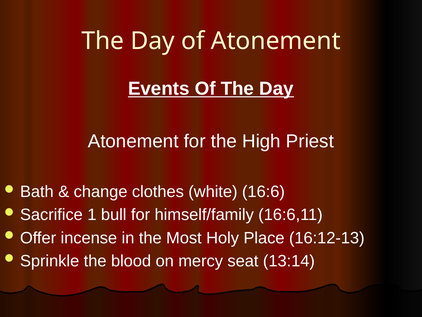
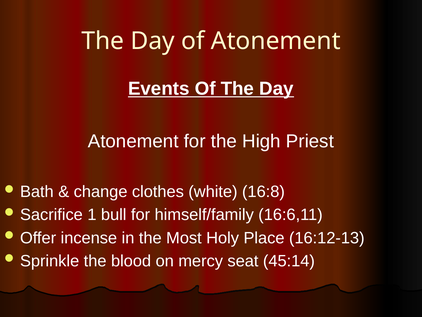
16:6: 16:6 -> 16:8
13:14: 13:14 -> 45:14
